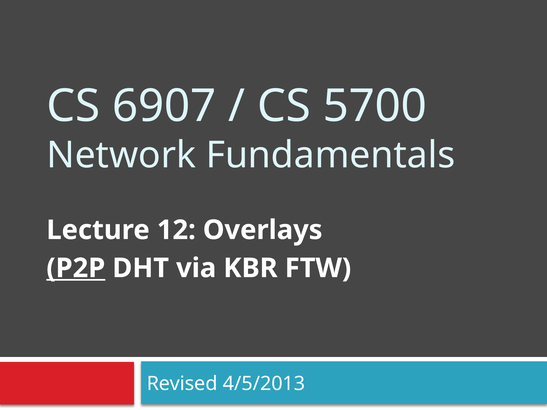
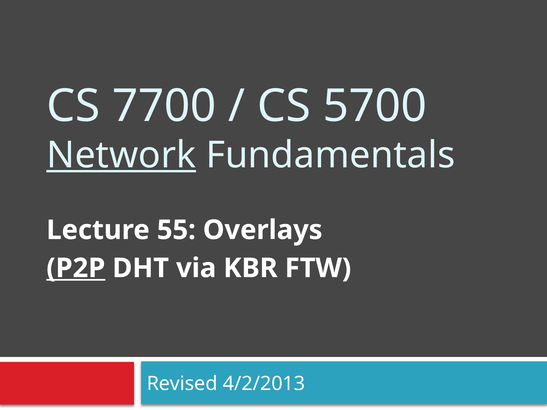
6907: 6907 -> 7700
Network underline: none -> present
12: 12 -> 55
4/5/2013: 4/5/2013 -> 4/2/2013
